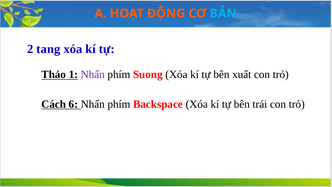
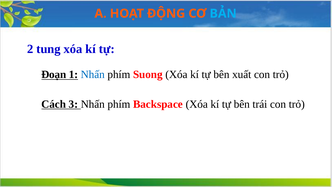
tang: tang -> tung
Thảo: Thảo -> Đoạn
Nhấn at (93, 74) colour: purple -> blue
6: 6 -> 3
